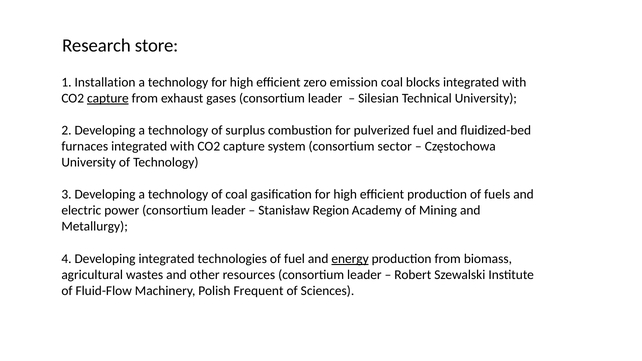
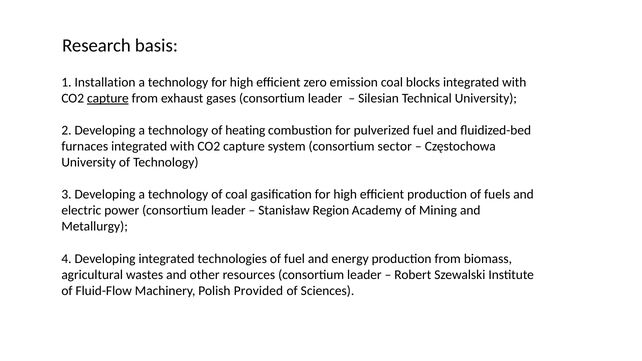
store: store -> basis
surplus: surplus -> heating
energy underline: present -> none
Frequent: Frequent -> Provided
